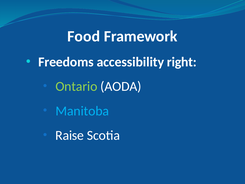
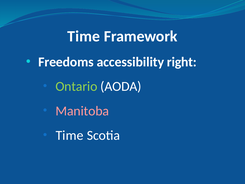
Food at (84, 36): Food -> Time
Manitoba colour: light blue -> pink
Raise at (70, 135): Raise -> Time
